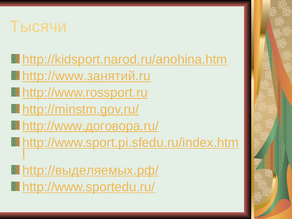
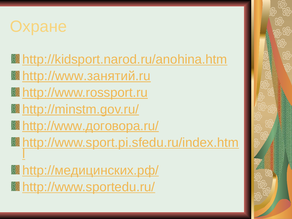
Тысячи: Тысячи -> Охране
http://выделяемых.рф/: http://выделяемых.рф/ -> http://медицинских.рф/
